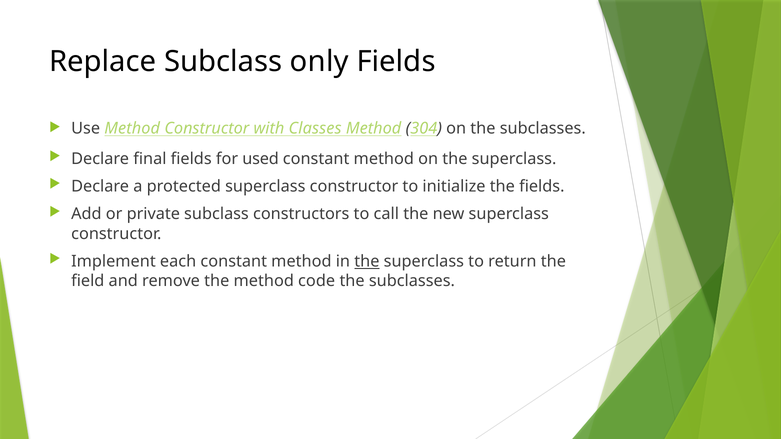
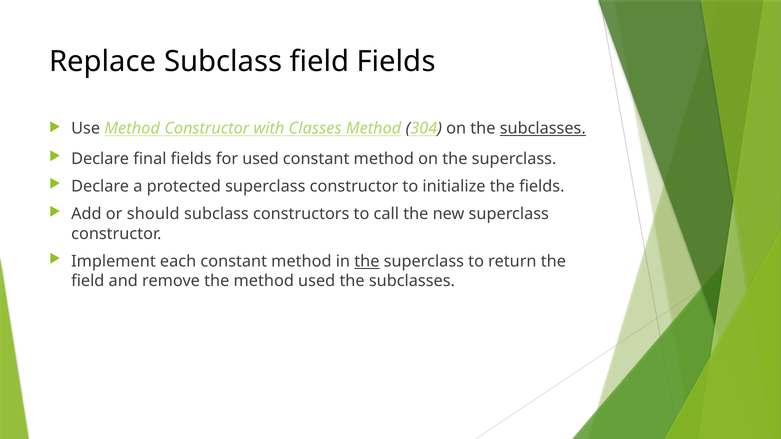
Subclass only: only -> field
subclasses at (543, 128) underline: none -> present
private: private -> should
method code: code -> used
